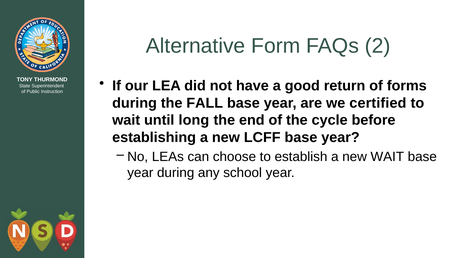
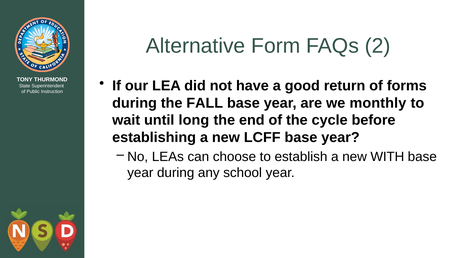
certified: certified -> monthly
new WAIT: WAIT -> WITH
